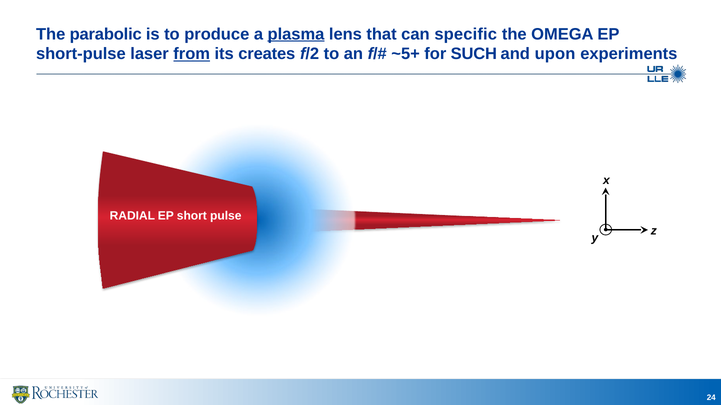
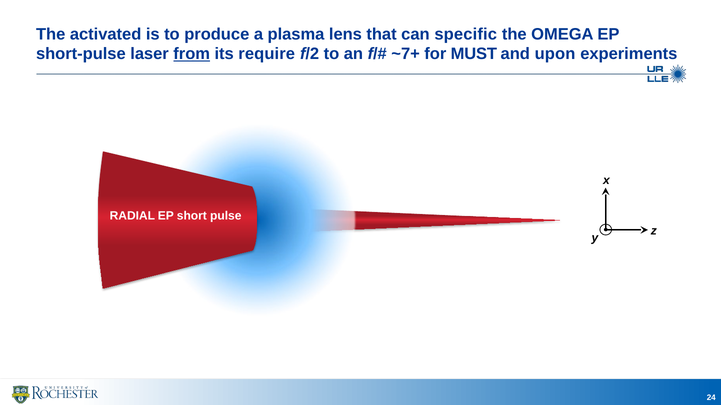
parabolic: parabolic -> activated
plasma underline: present -> none
creates: creates -> require
~5+: ~5+ -> ~7+
SUCH: SUCH -> MUST
